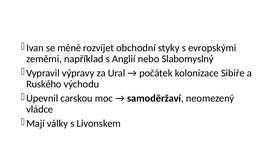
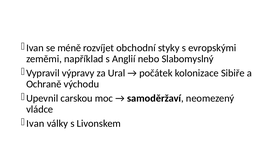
Ruského: Ruského -> Ochraně
Mají at (35, 124): Mají -> Ivan
